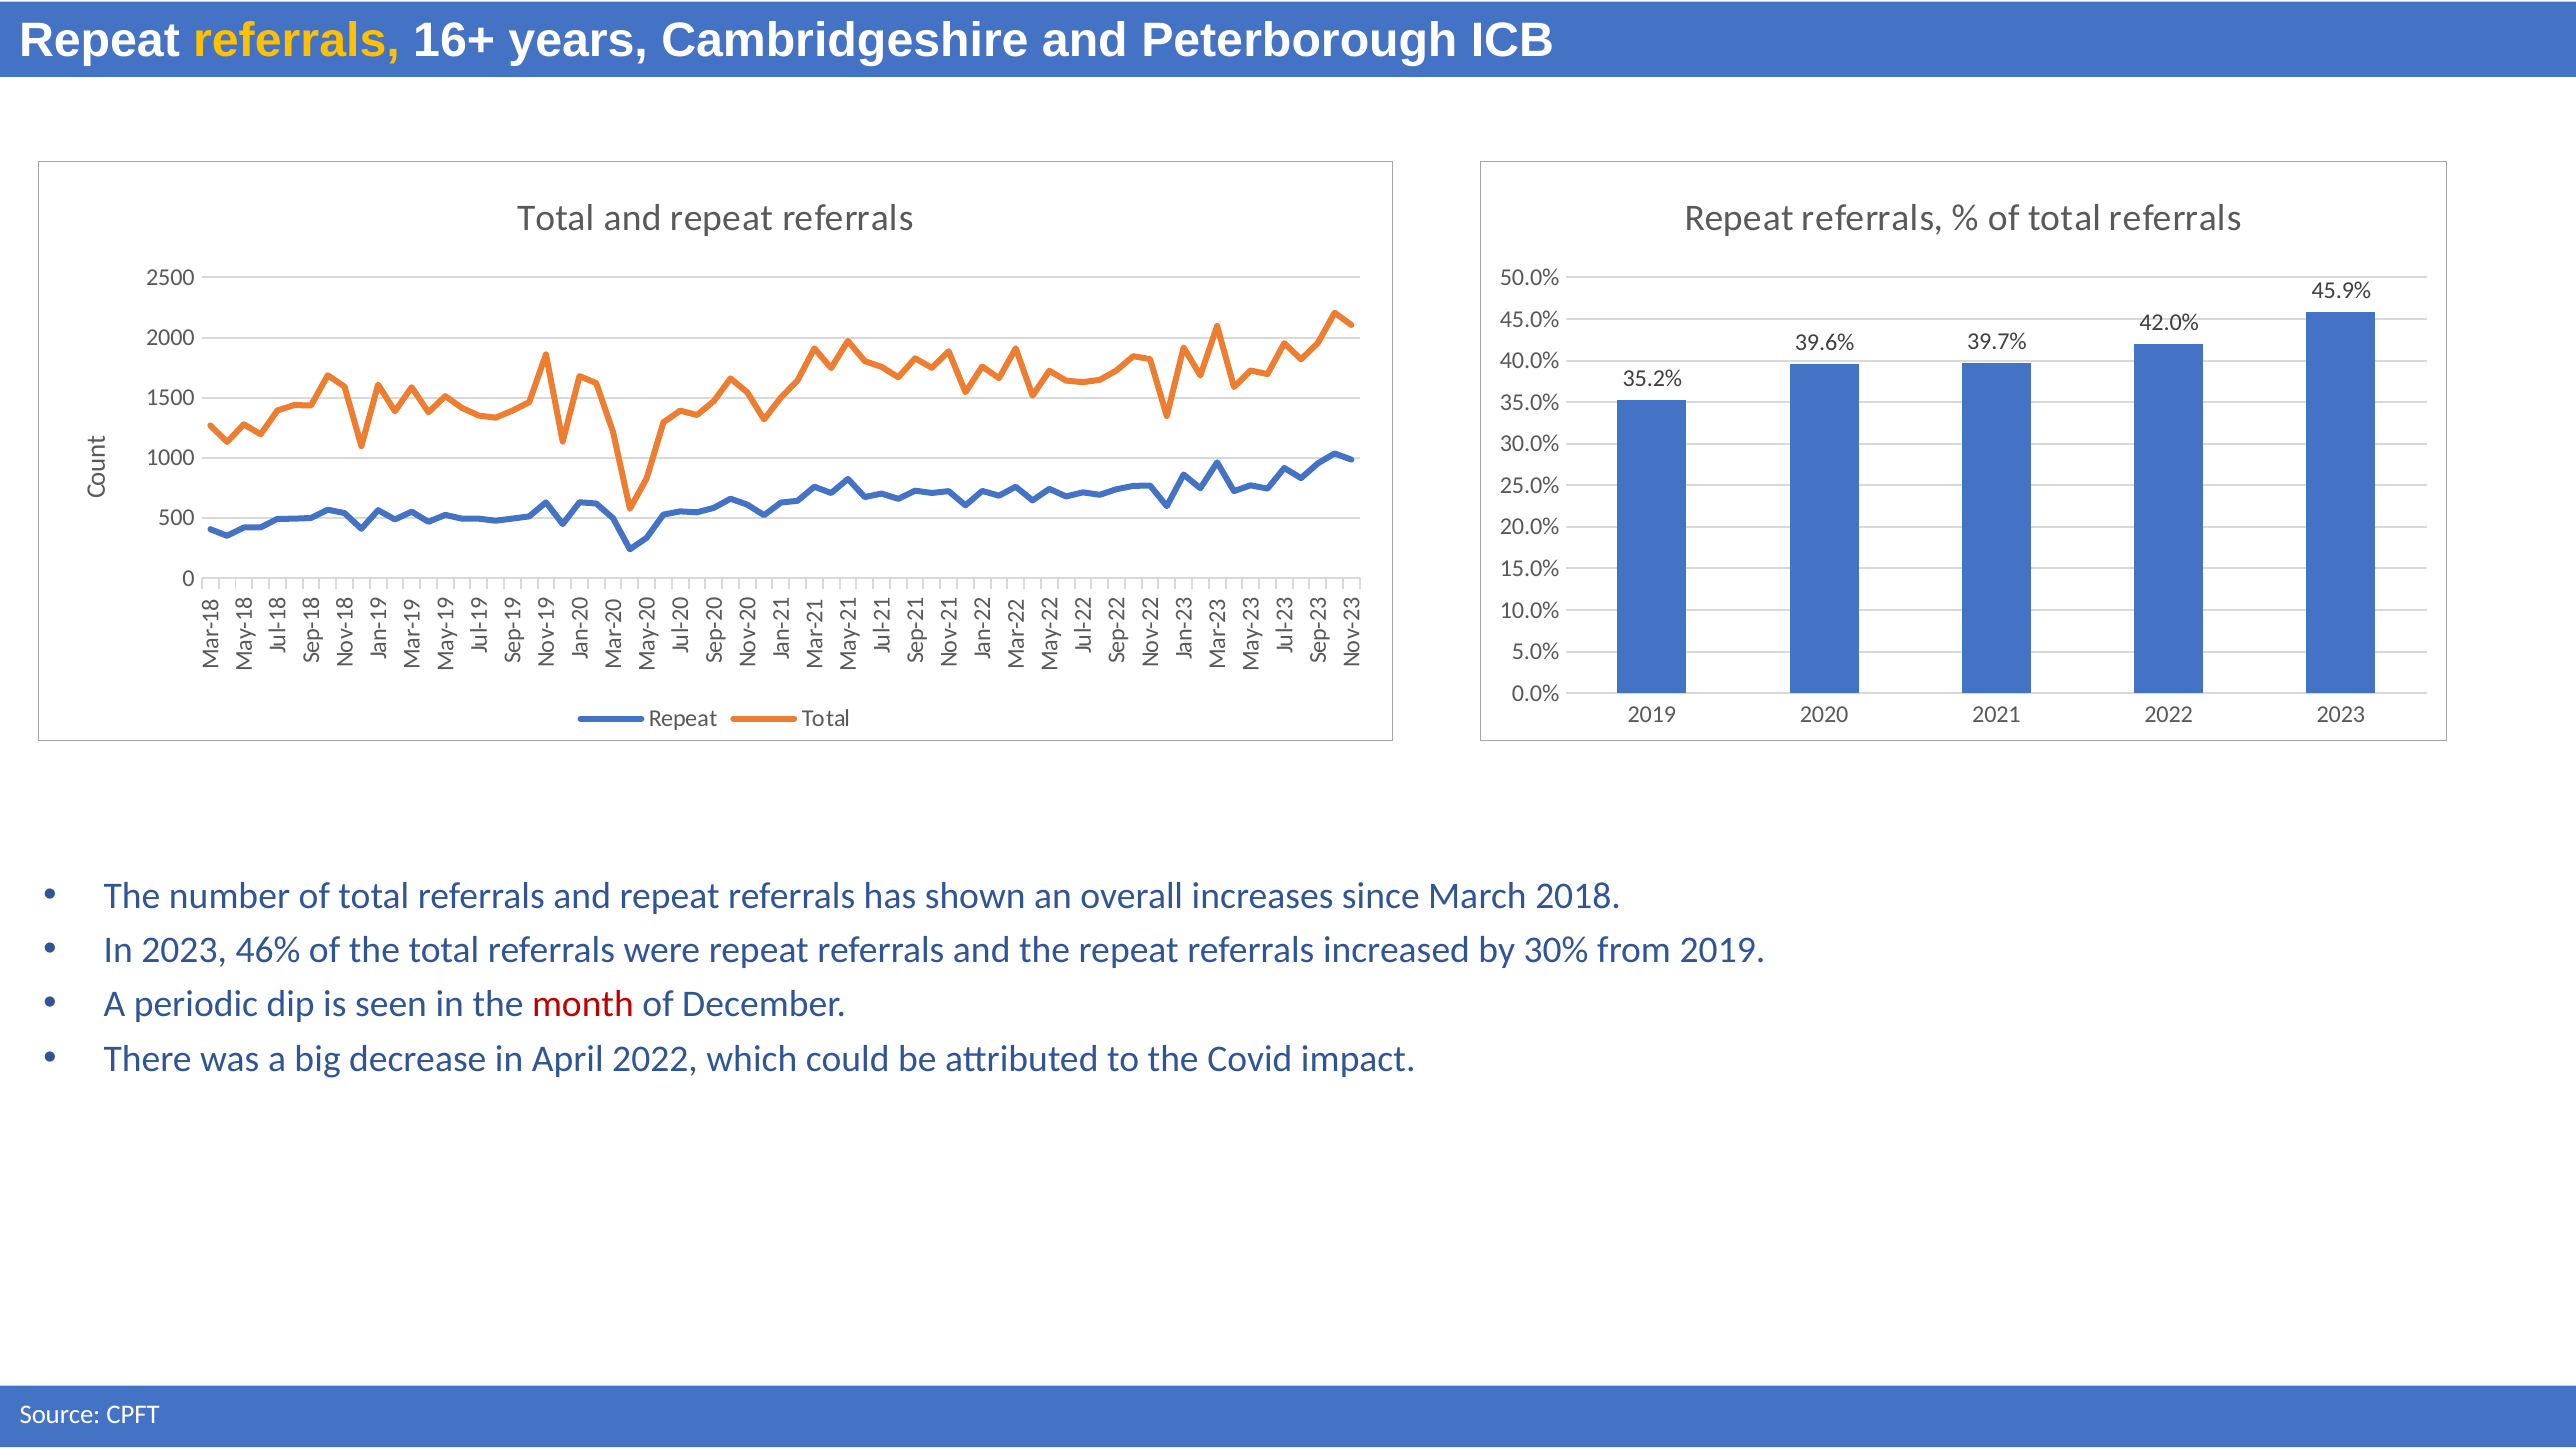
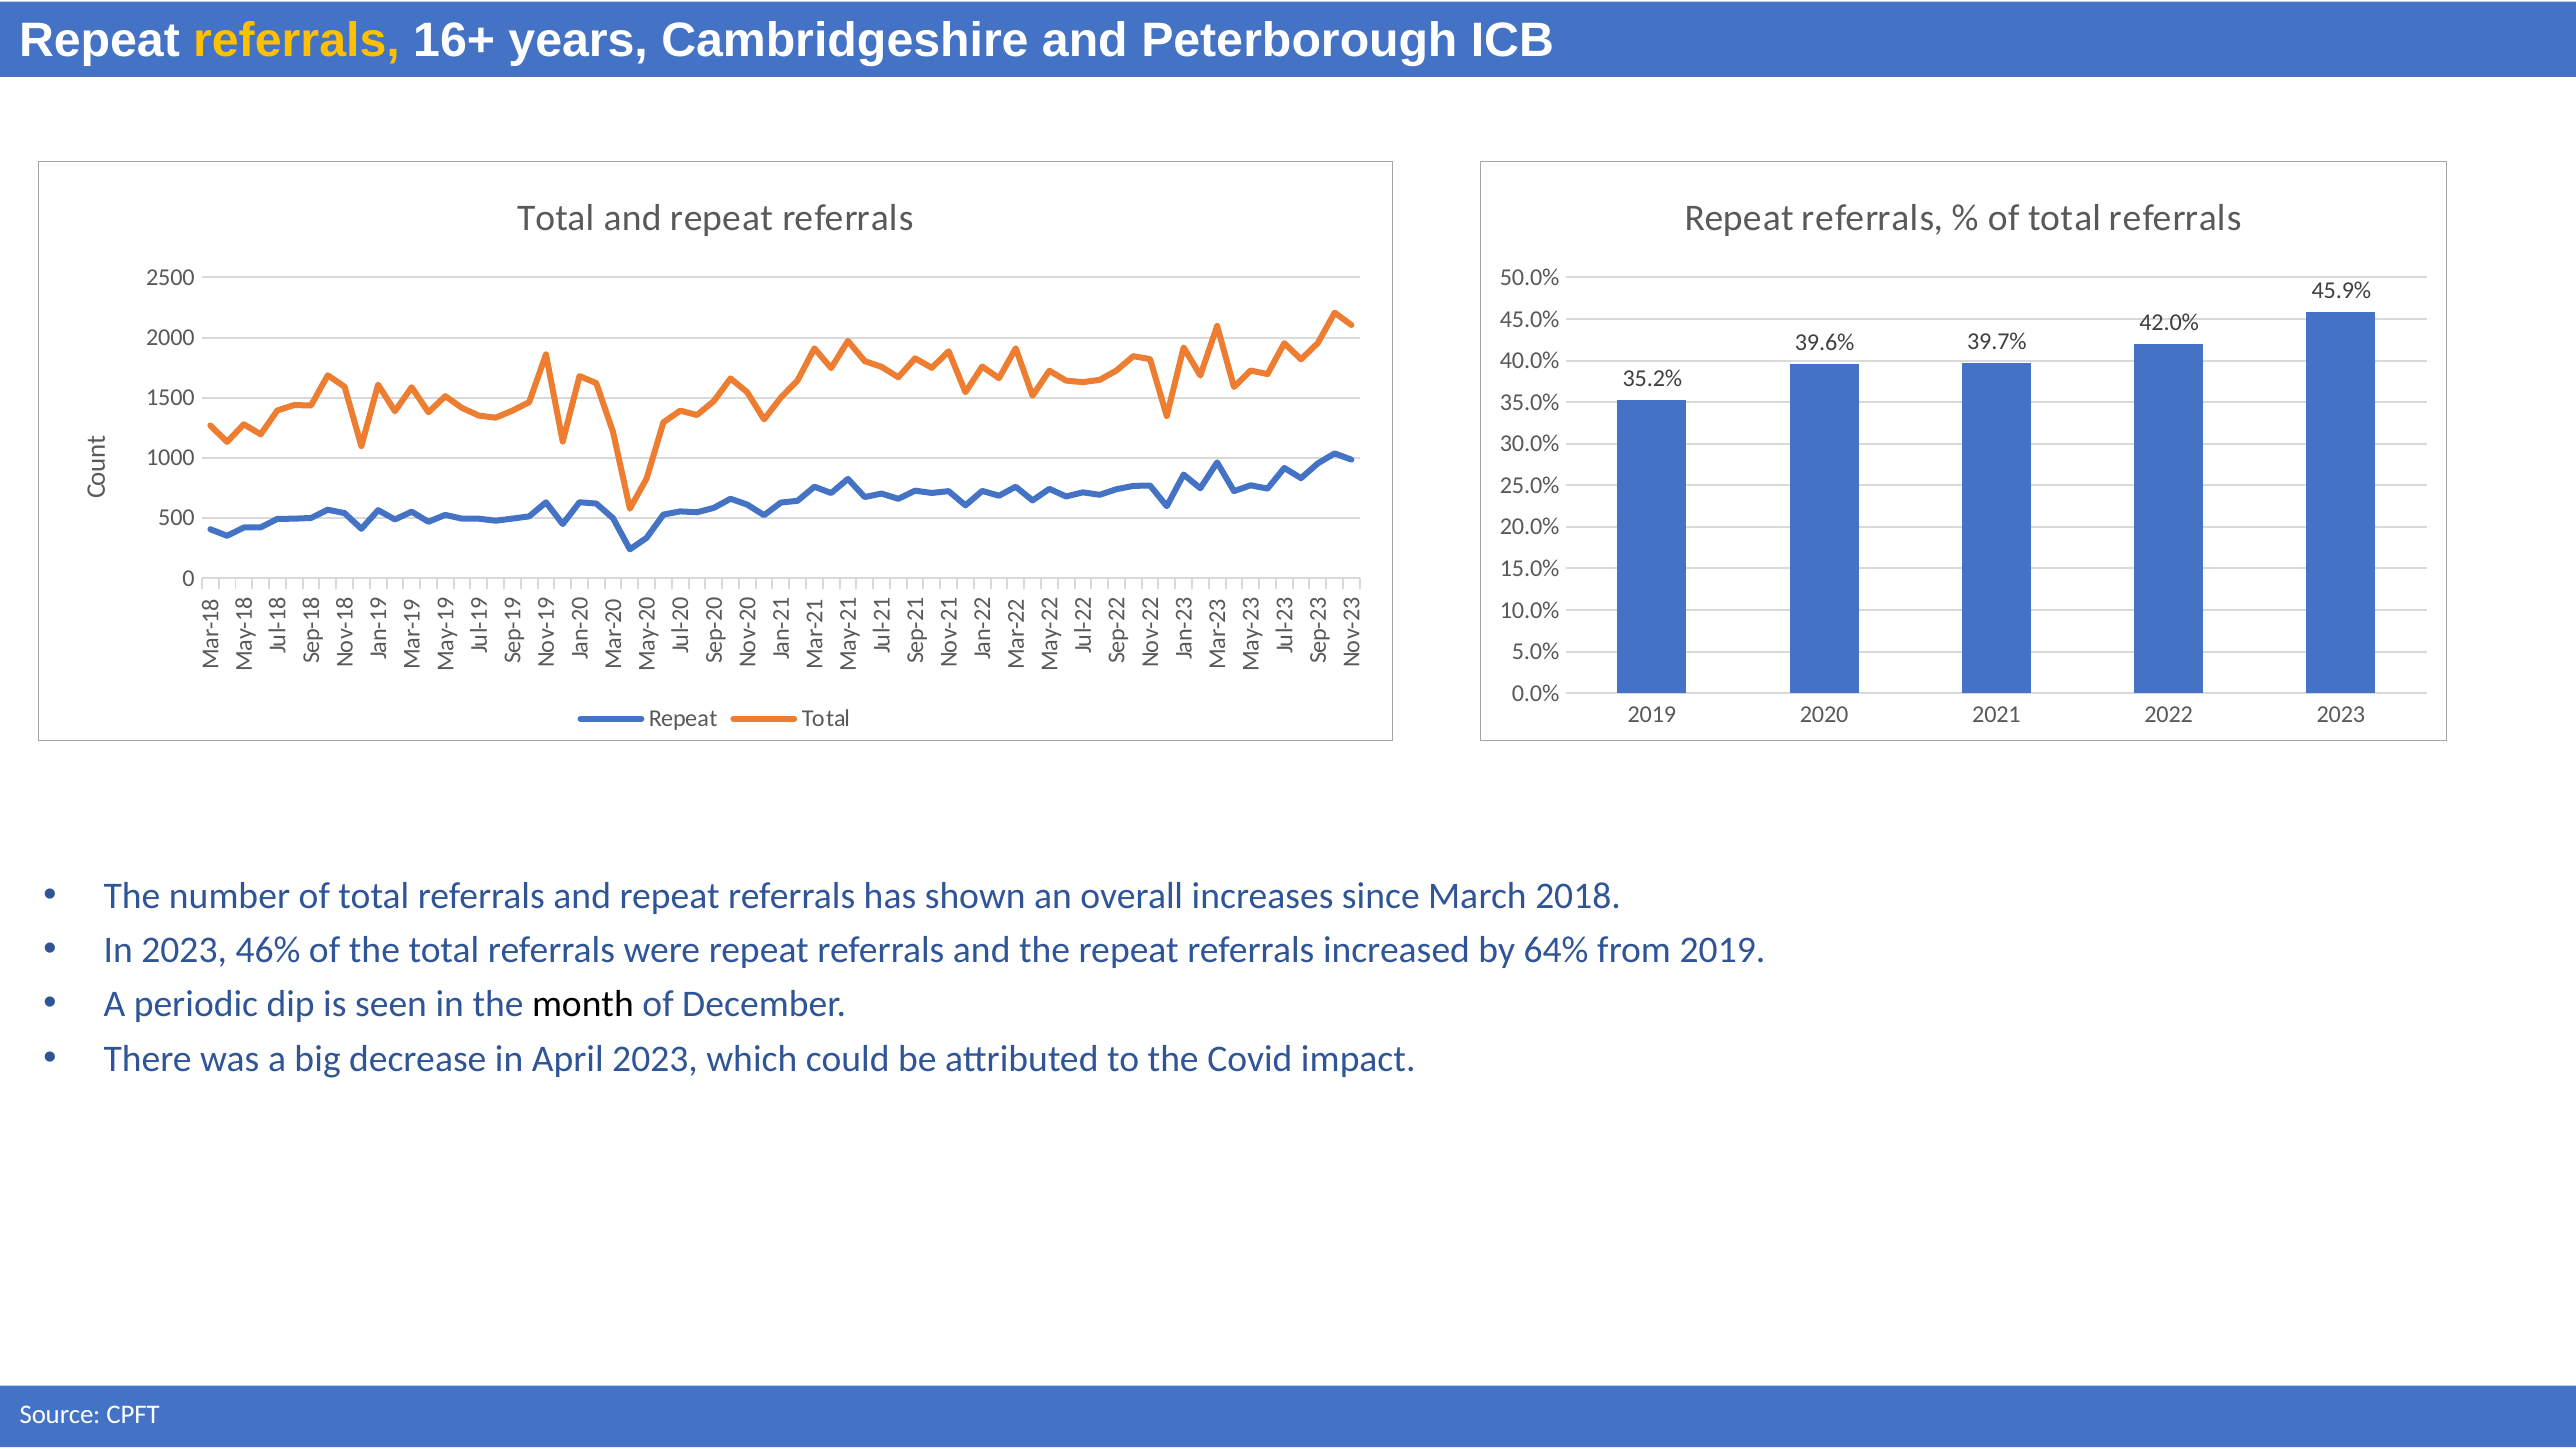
30%: 30% -> 64%
month colour: red -> black
April 2022: 2022 -> 2023
